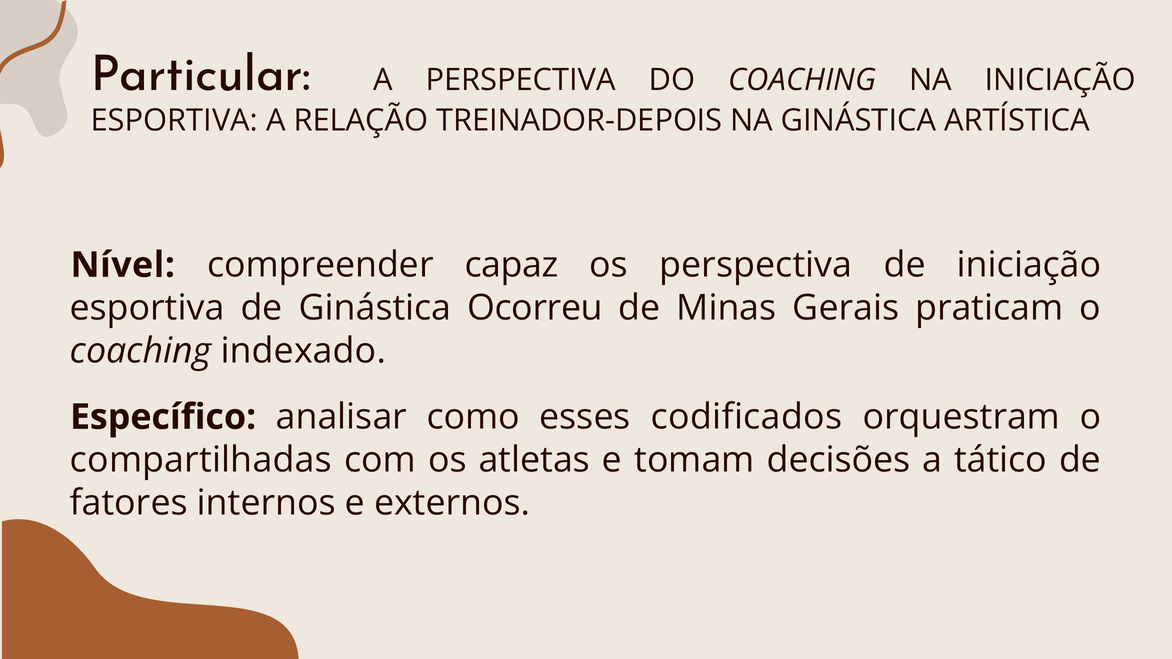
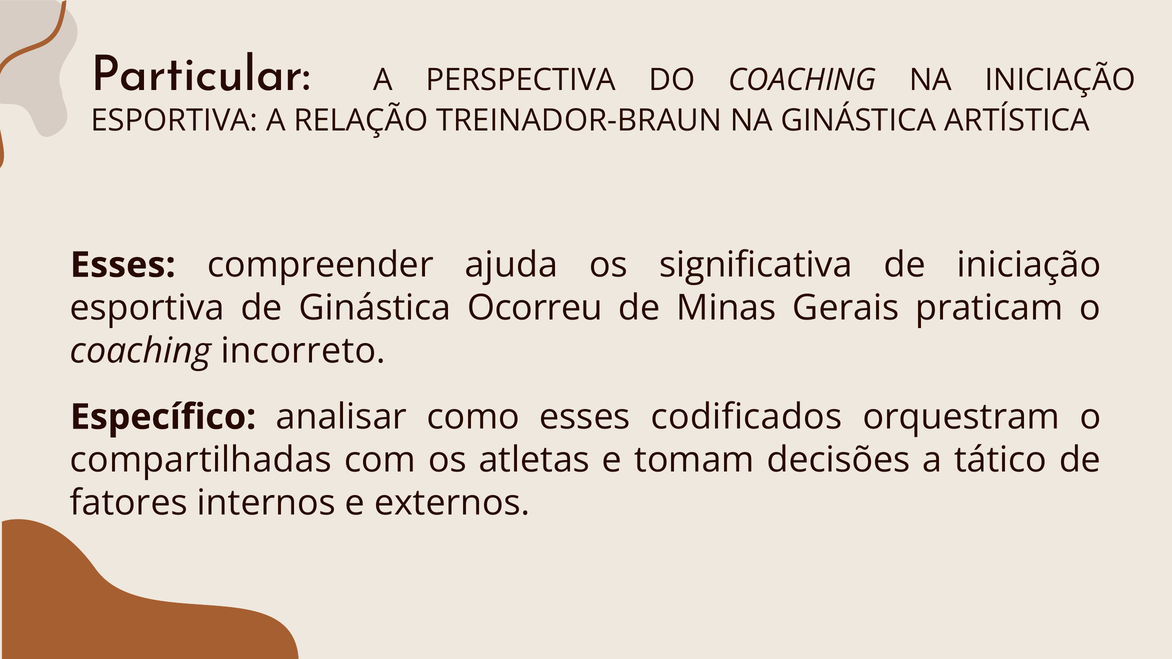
TREINADOR-DEPOIS: TREINADOR-DEPOIS -> TREINADOR-BRAUN
Nível at (123, 265): Nível -> Esses
capaz: capaz -> ajuda
os perspectiva: perspectiva -> significativa
indexado: indexado -> incorreto
